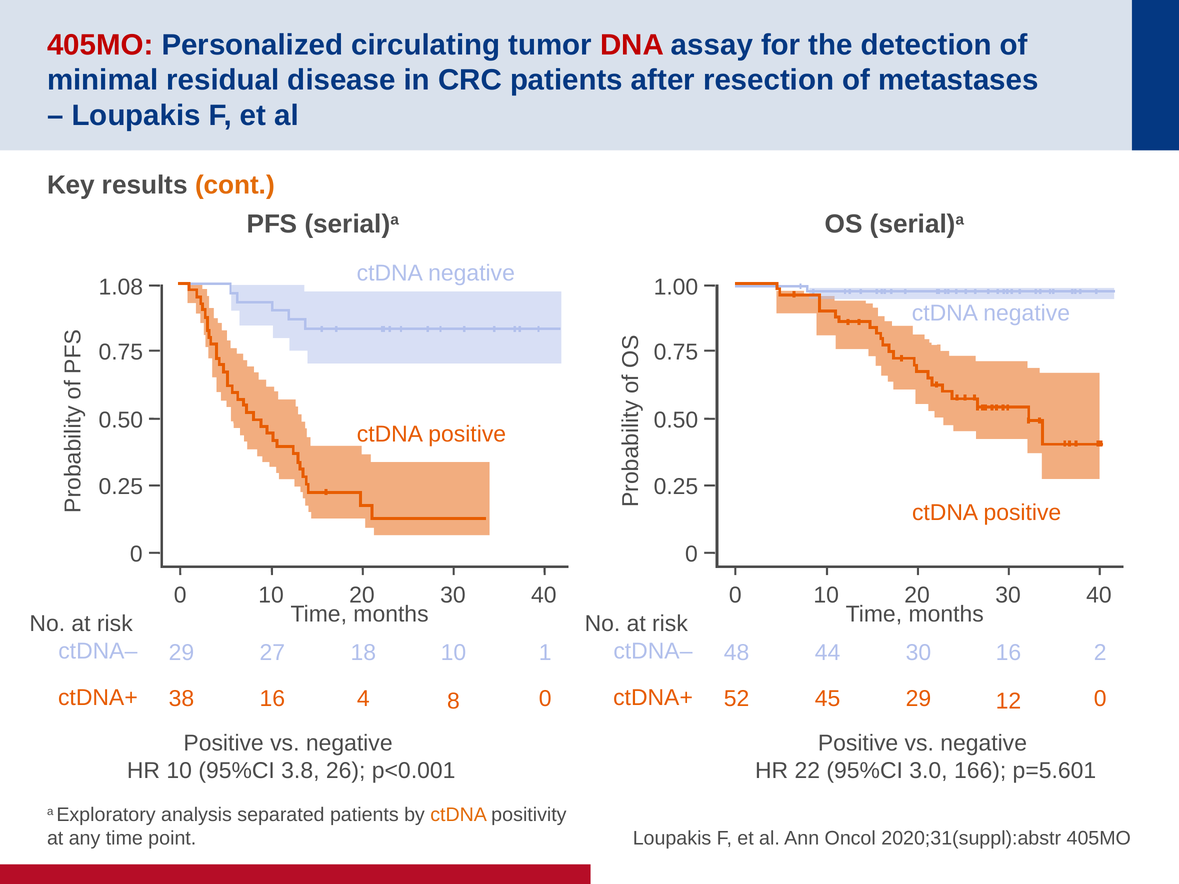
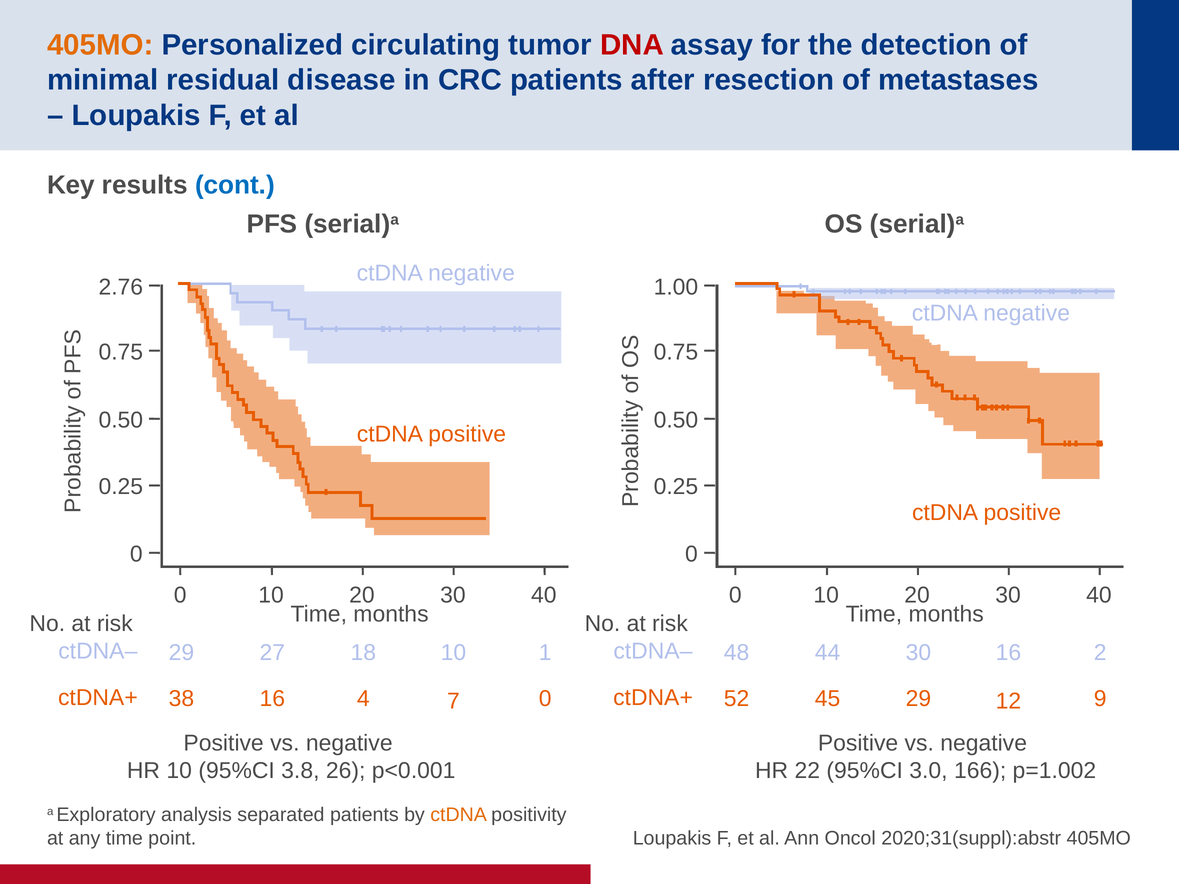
405MO at (100, 45) colour: red -> orange
cont colour: orange -> blue
1.08: 1.08 -> 2.76
0 at (1100, 699): 0 -> 9
8: 8 -> 7
p=5.601: p=5.601 -> p=1.002
